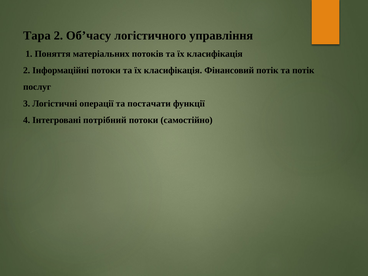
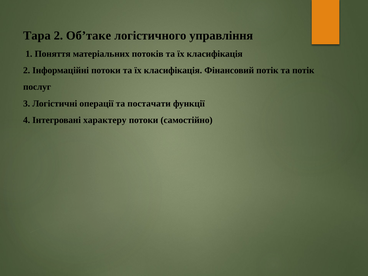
Об’часу: Об’часу -> Об’таке
потрібний: потрібний -> характеру
